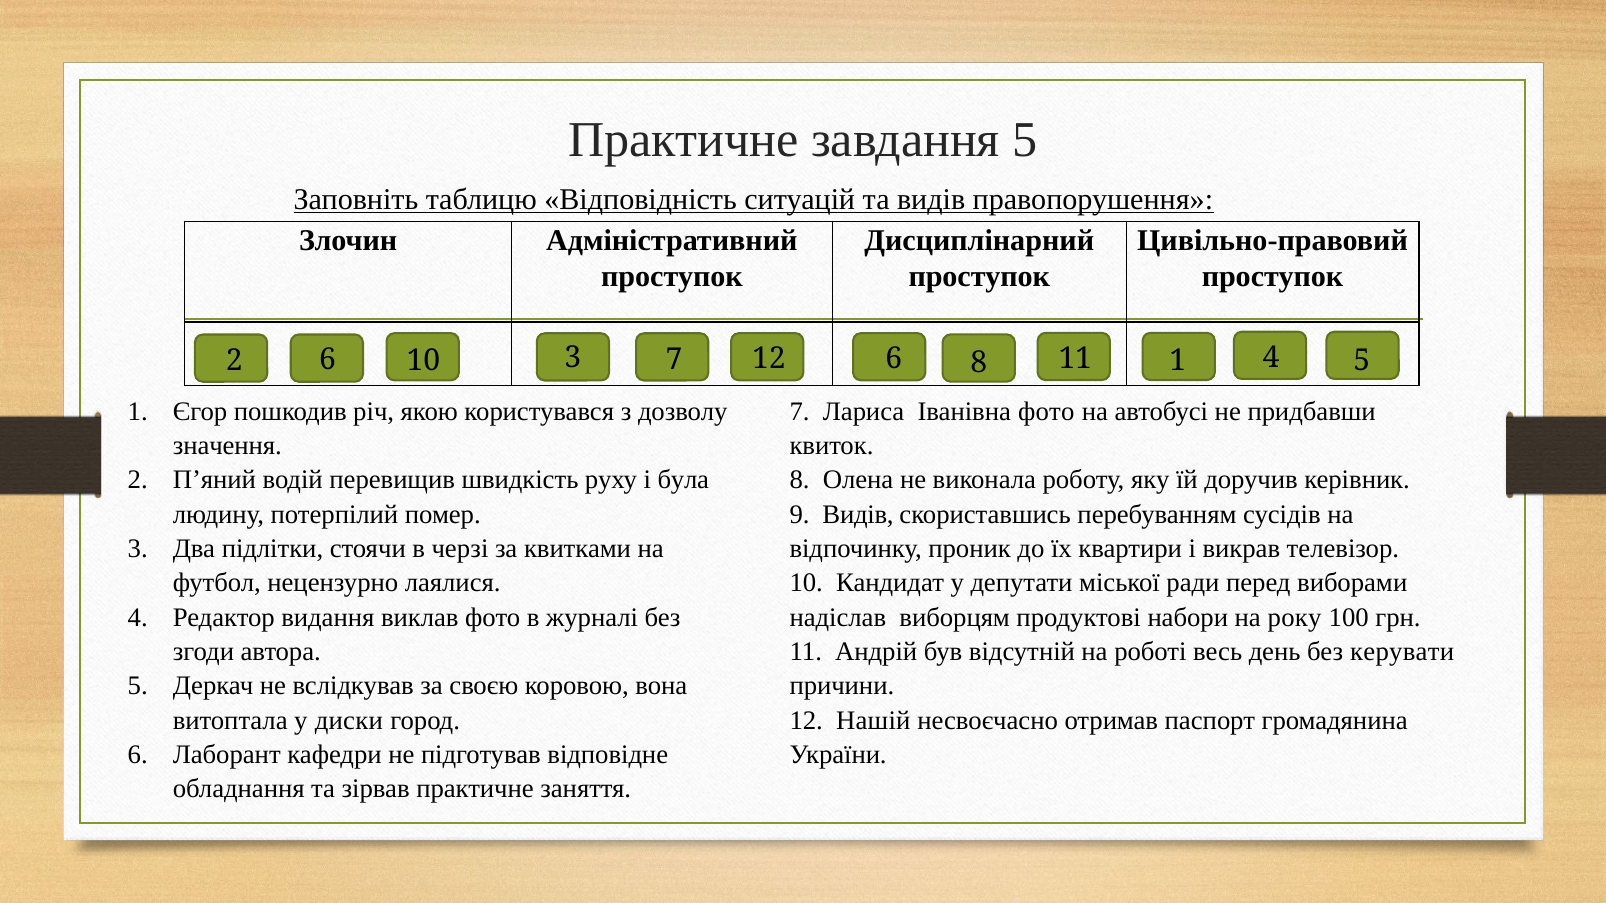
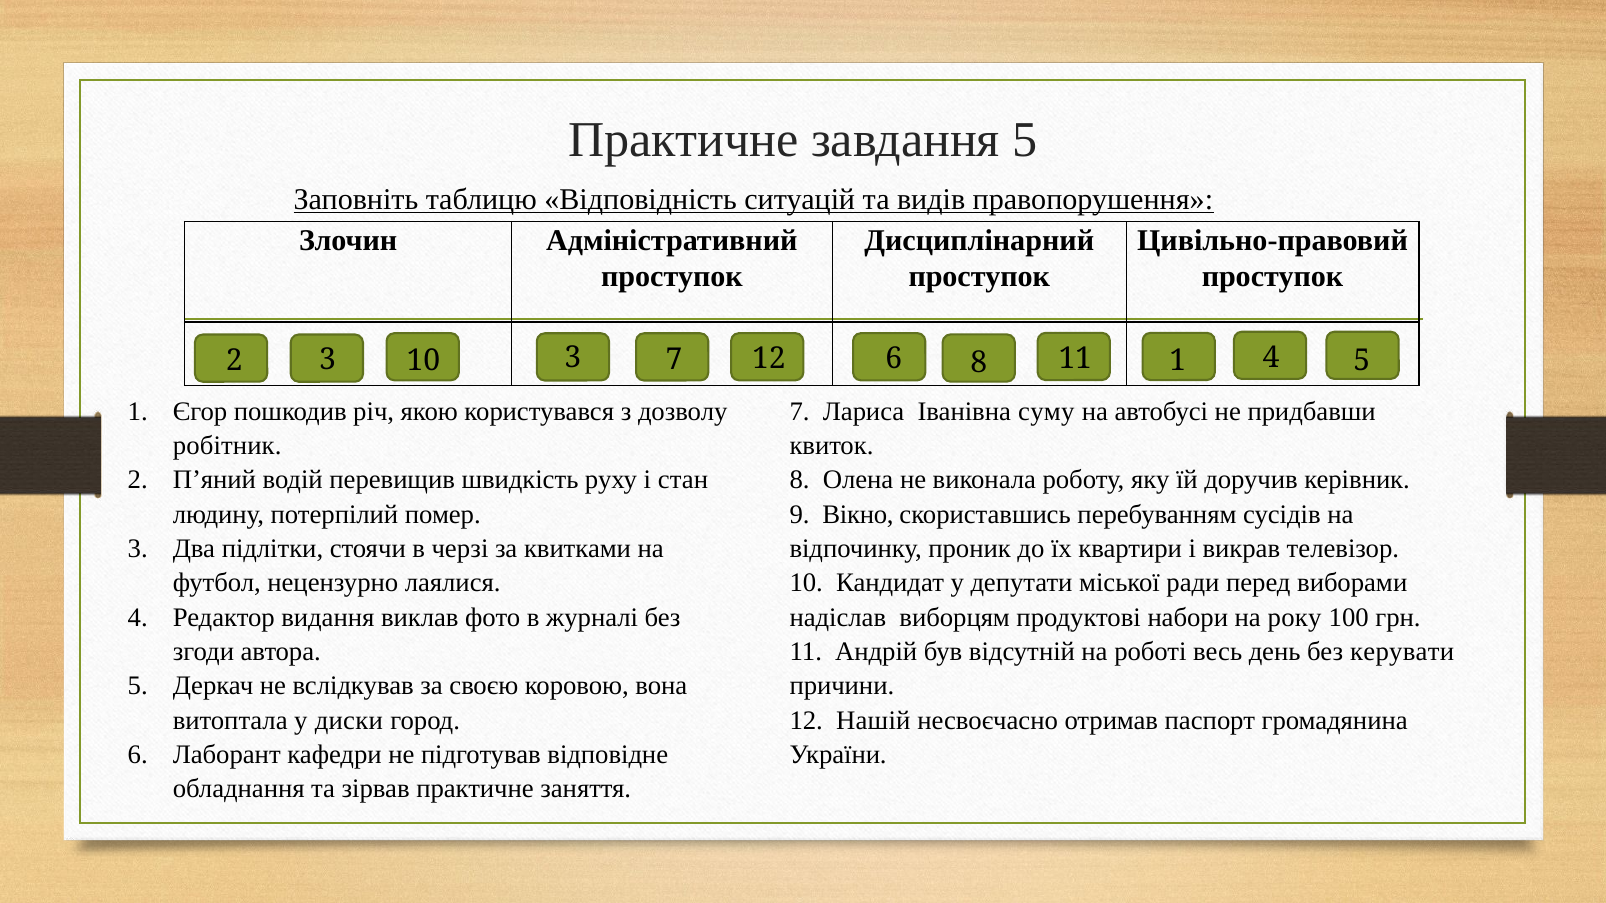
2 6: 6 -> 3
Іванівна фото: фото -> суму
значення: значення -> робітник
була: була -> стан
9 Видів: Видів -> Вікно
